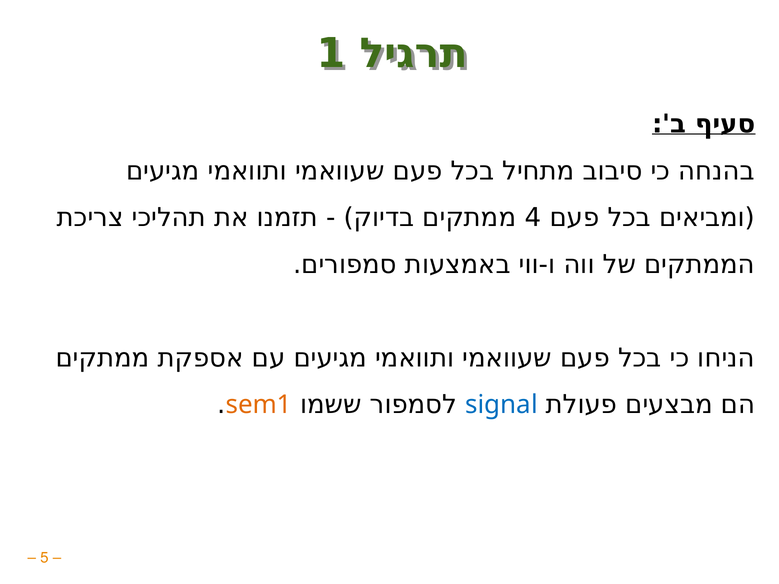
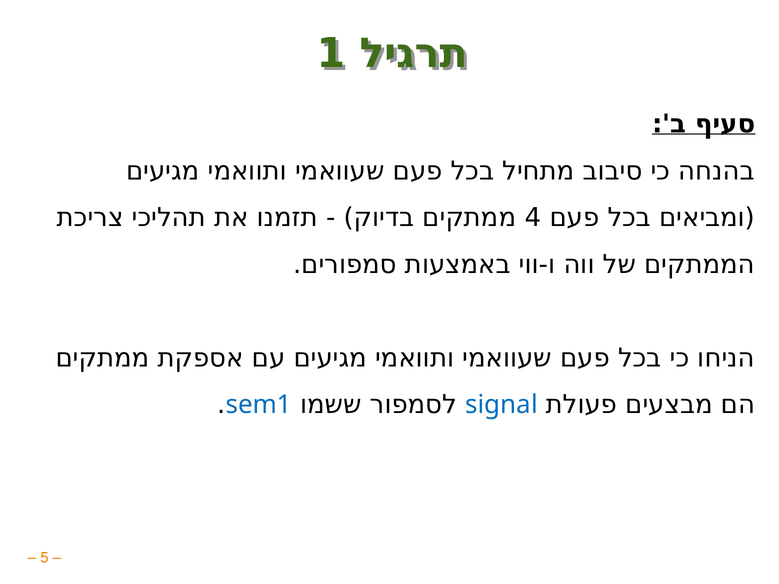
sem1 colour: orange -> blue
